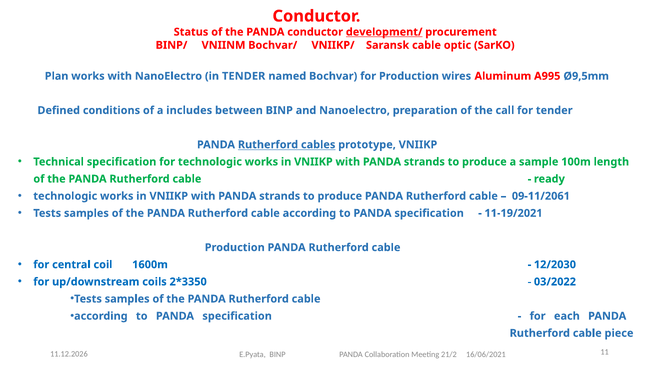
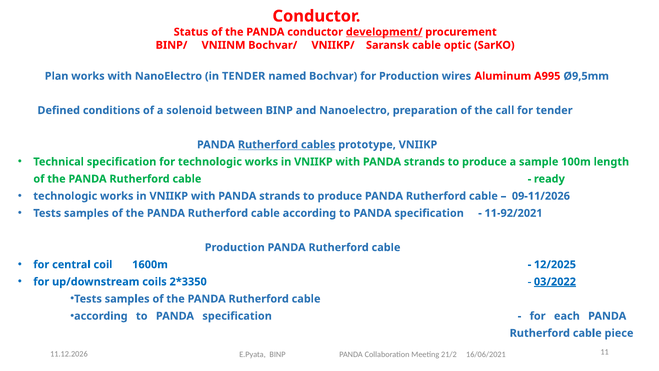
includes: includes -> solenoid
09-11/2061: 09-11/2061 -> 09-11/2026
11-19/2021: 11-19/2021 -> 11-92/2021
12/2030: 12/2030 -> 12/2025
03/2022 underline: none -> present
